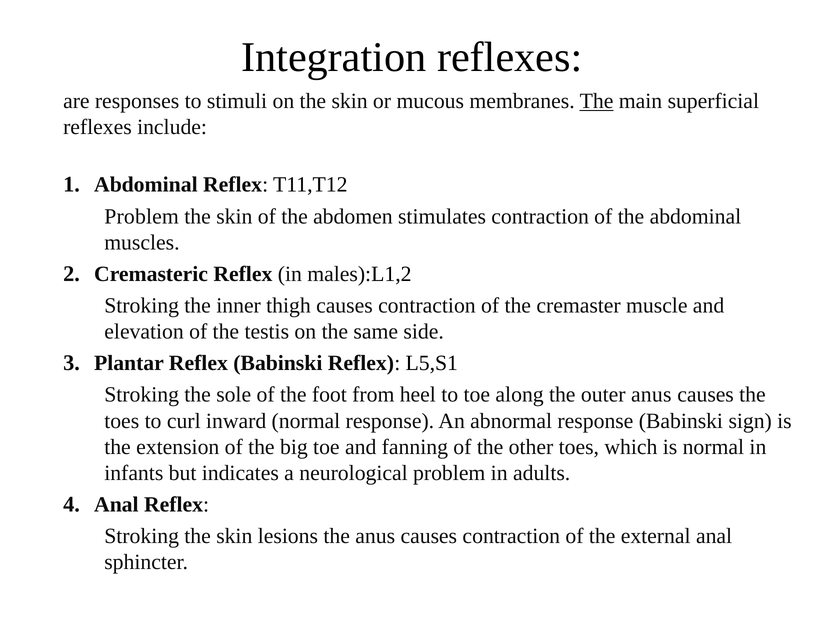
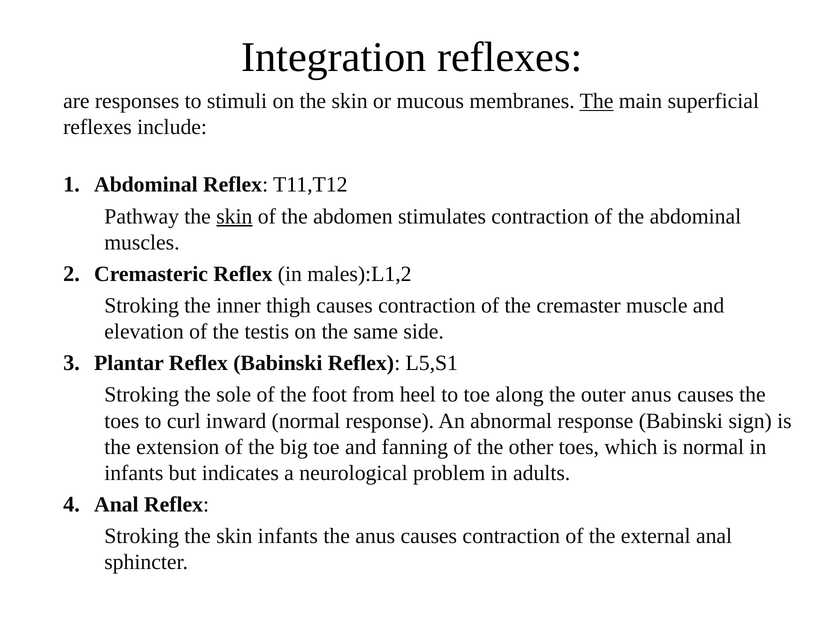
Problem at (142, 216): Problem -> Pathway
skin at (234, 216) underline: none -> present
skin lesions: lesions -> infants
